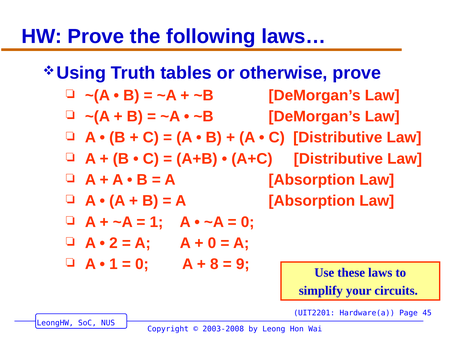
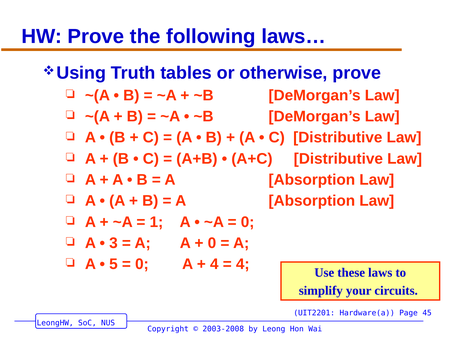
2: 2 -> 3
1 at (113, 264): 1 -> 5
8 at (214, 264): 8 -> 4
9 at (243, 264): 9 -> 4
